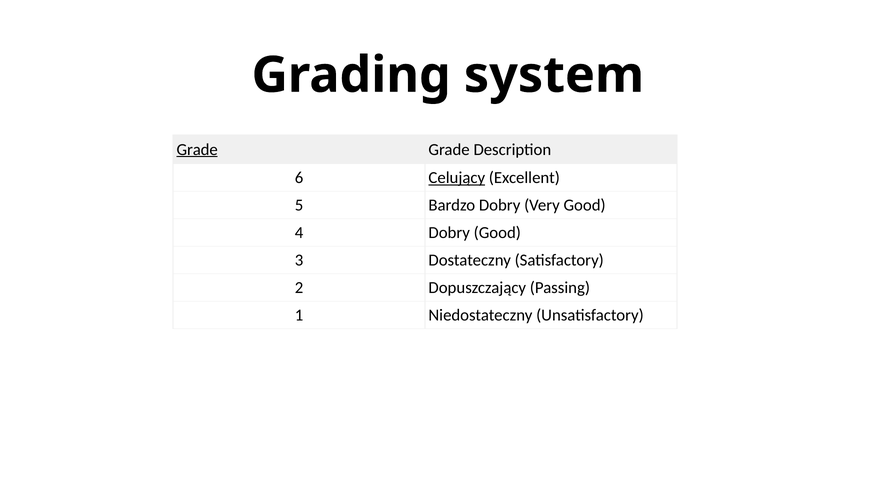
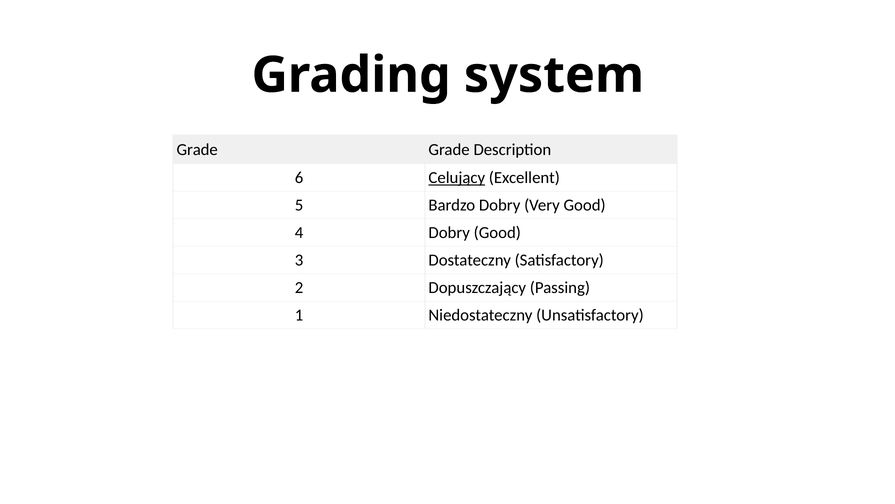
Grade at (197, 149) underline: present -> none
